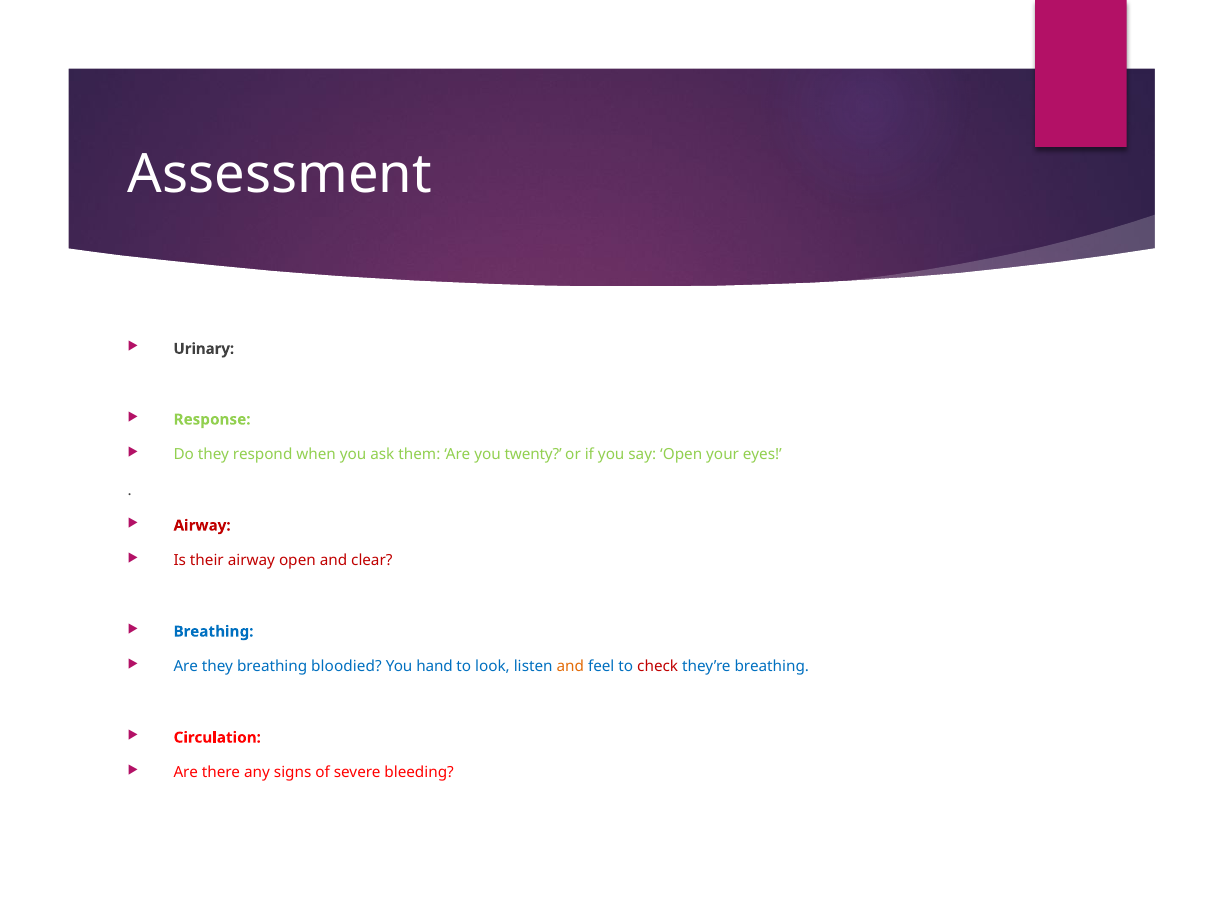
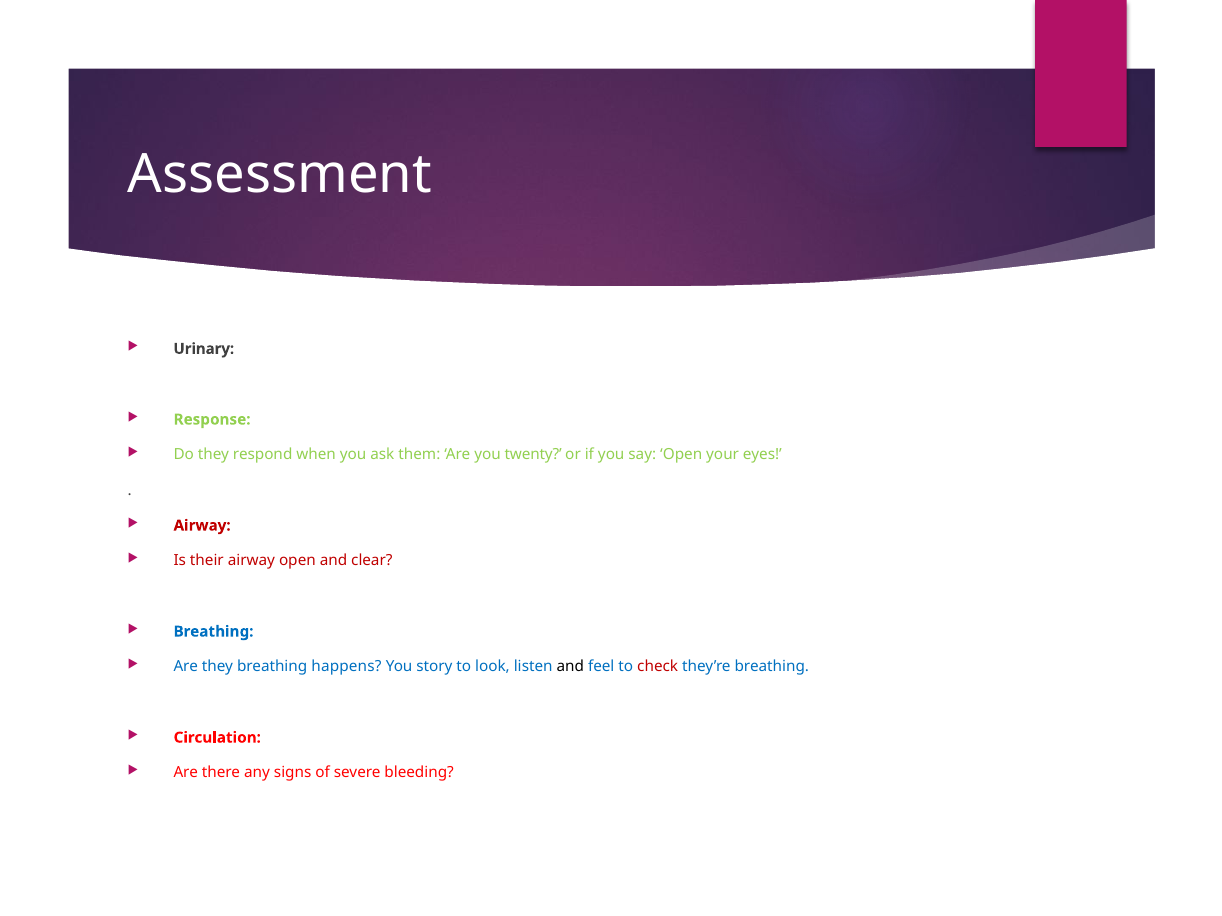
bloodied: bloodied -> happens
hand: hand -> story
and at (570, 667) colour: orange -> black
